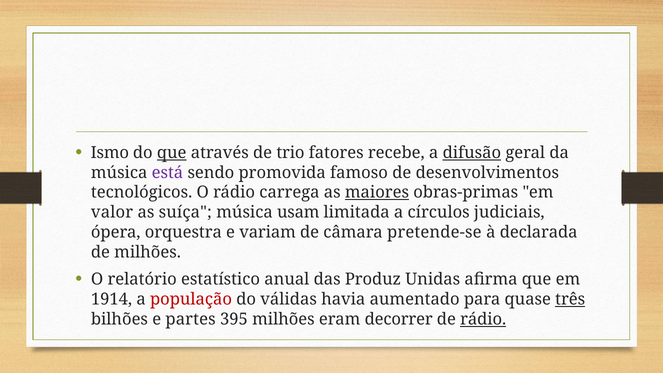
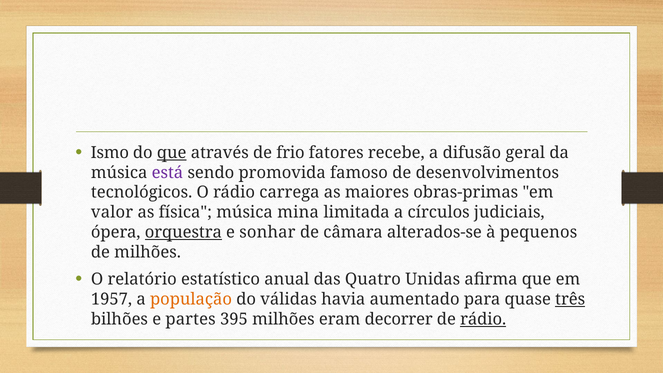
trio: trio -> frio
difusão underline: present -> none
maiores underline: present -> none
suíça: suíça -> física
usam: usam -> mina
orquestra underline: none -> present
variam: variam -> sonhar
pretende-se: pretende-se -> alterados-se
declarada: declarada -> pequenos
Produz: Produz -> Quatro
1914: 1914 -> 1957
população colour: red -> orange
